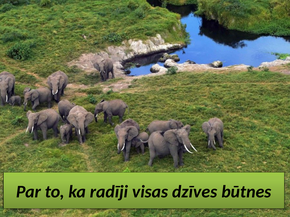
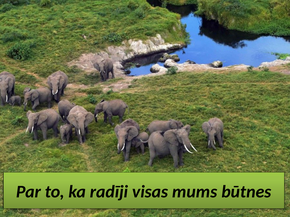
dzīves: dzīves -> mums
